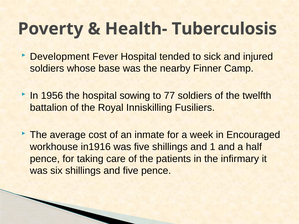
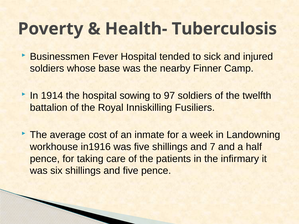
Development: Development -> Businessmen
1956: 1956 -> 1914
77: 77 -> 97
Encouraged: Encouraged -> Landowning
1: 1 -> 7
